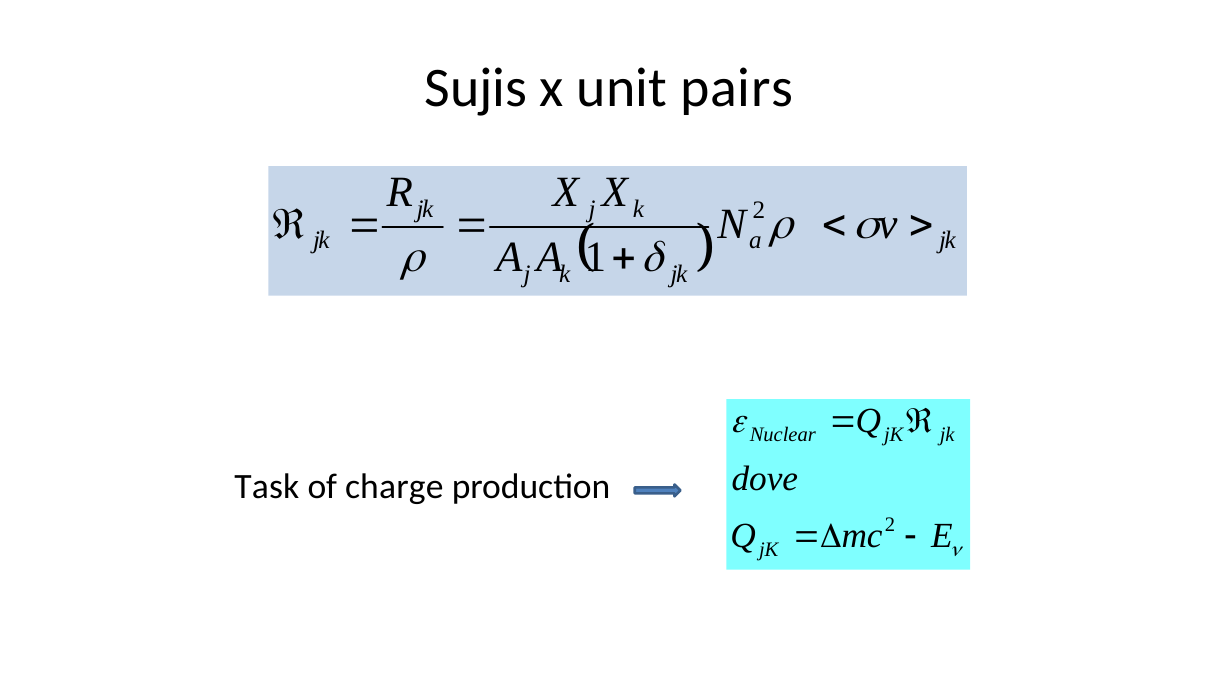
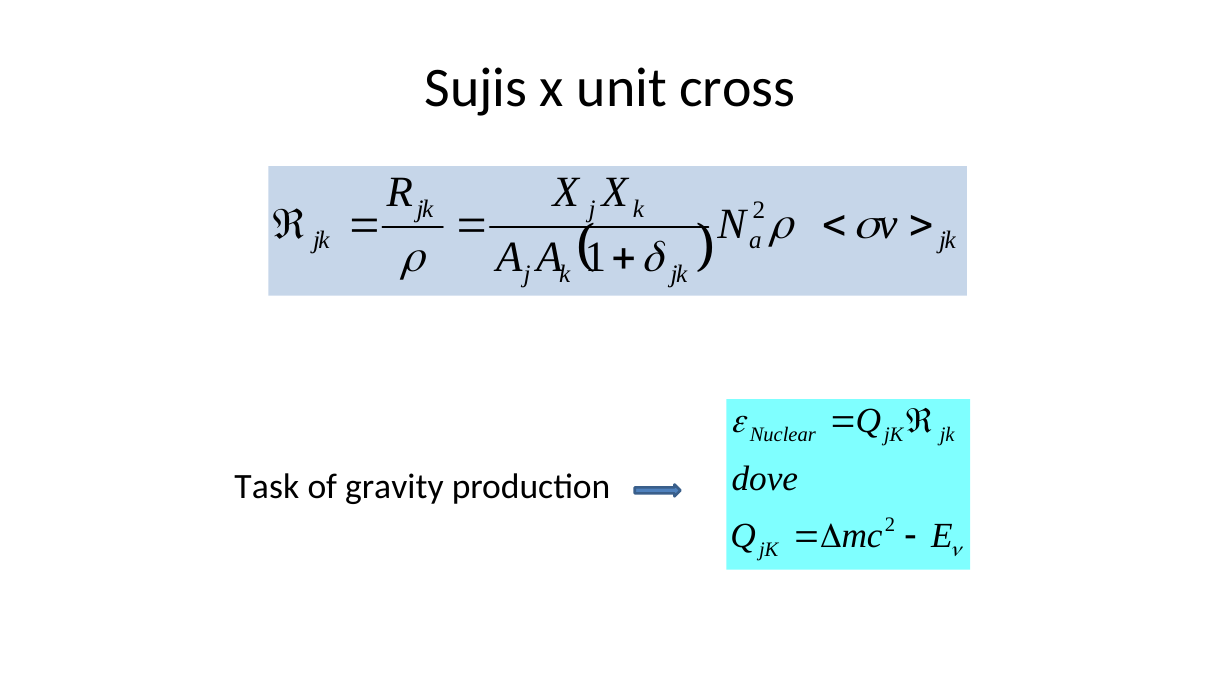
pairs: pairs -> cross
charge: charge -> gravity
